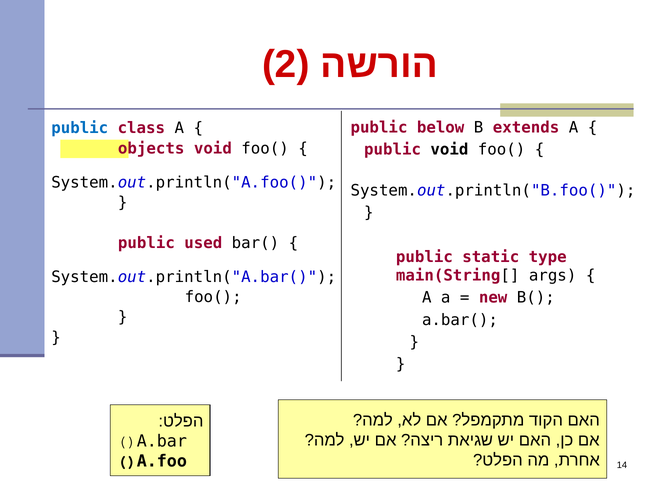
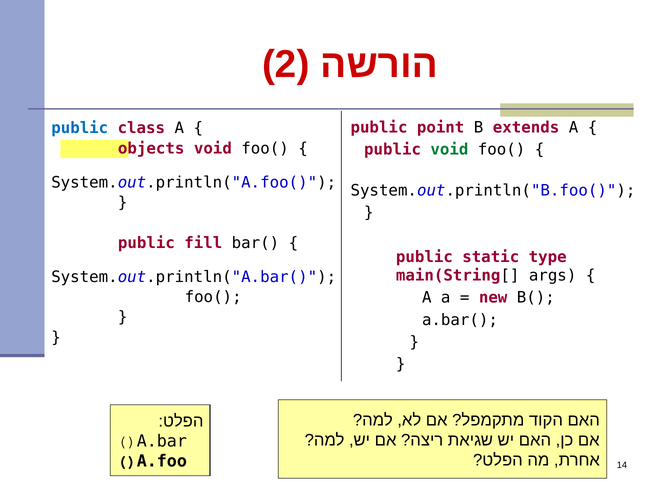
below: below -> point
void at (449, 150) colour: black -> green
used: used -> fill
